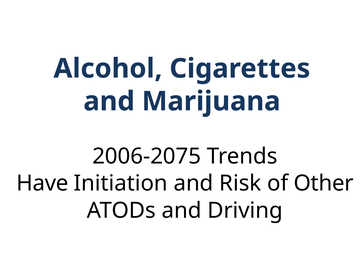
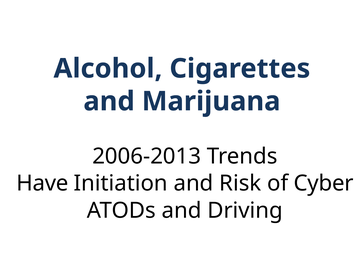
2006-2075: 2006-2075 -> 2006-2013
Other: Other -> Cyber
